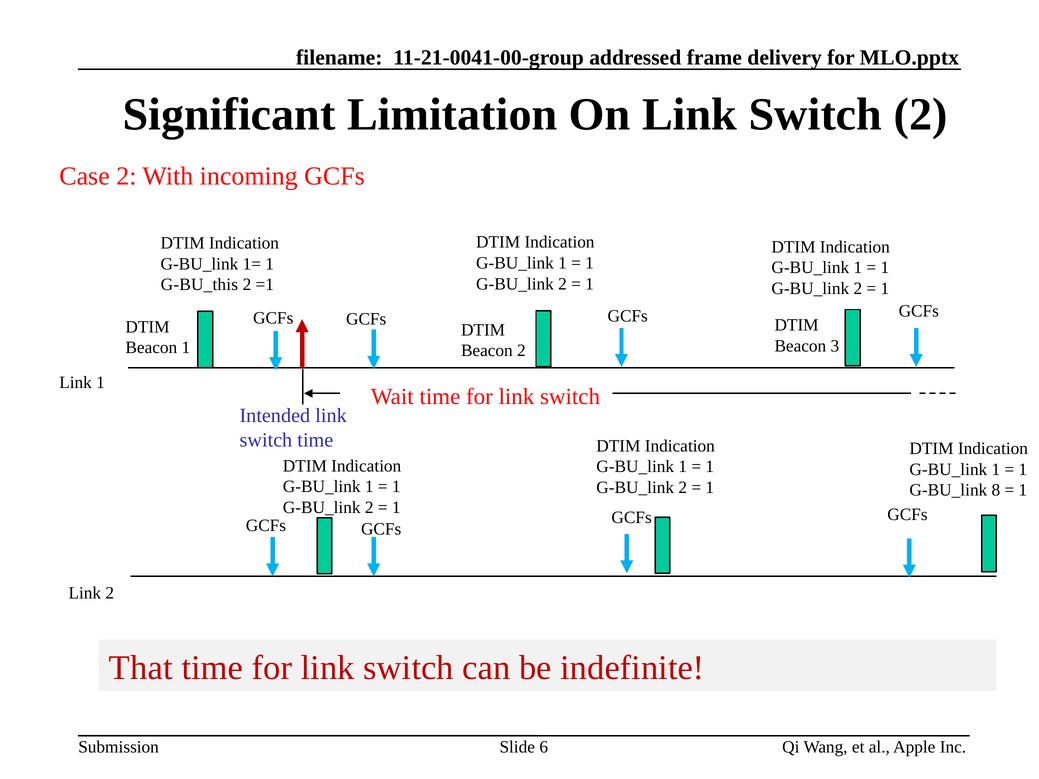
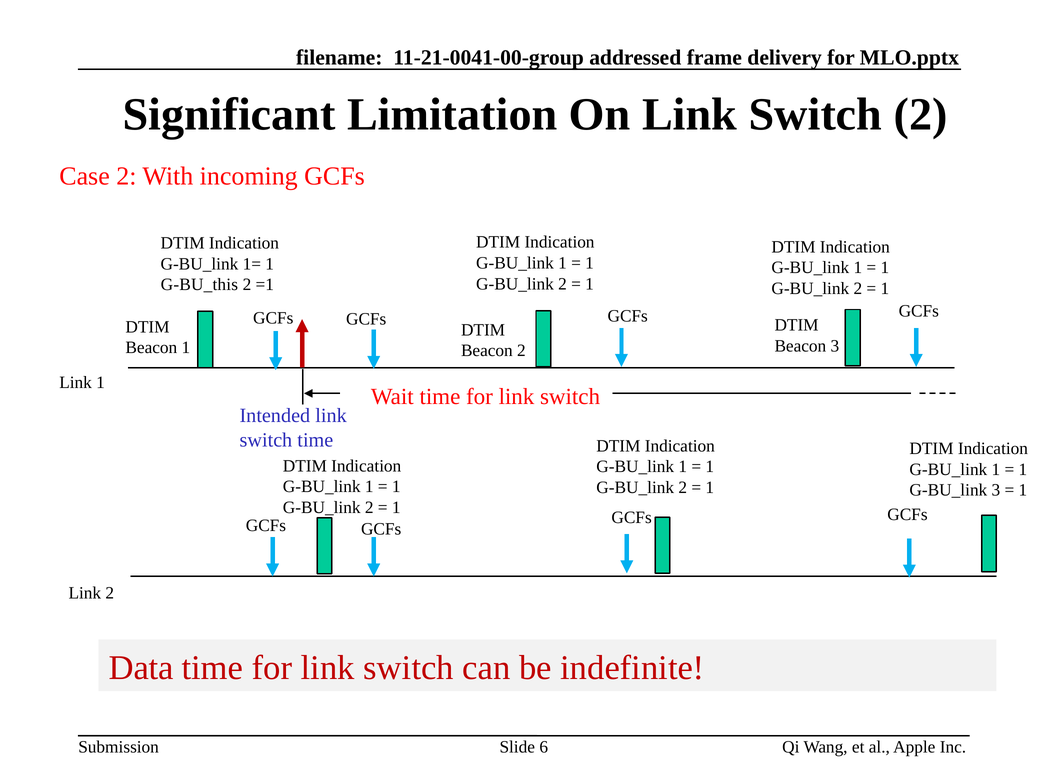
G-BU_link 8: 8 -> 3
That: That -> Data
